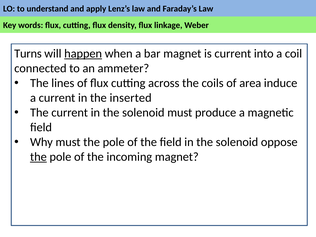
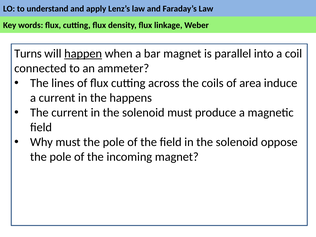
is current: current -> parallel
inserted: inserted -> happens
the at (38, 157) underline: present -> none
